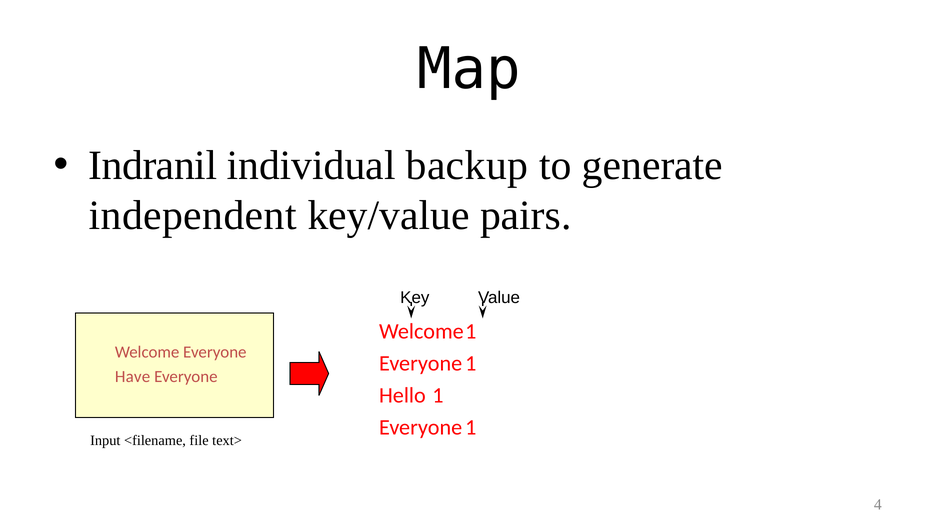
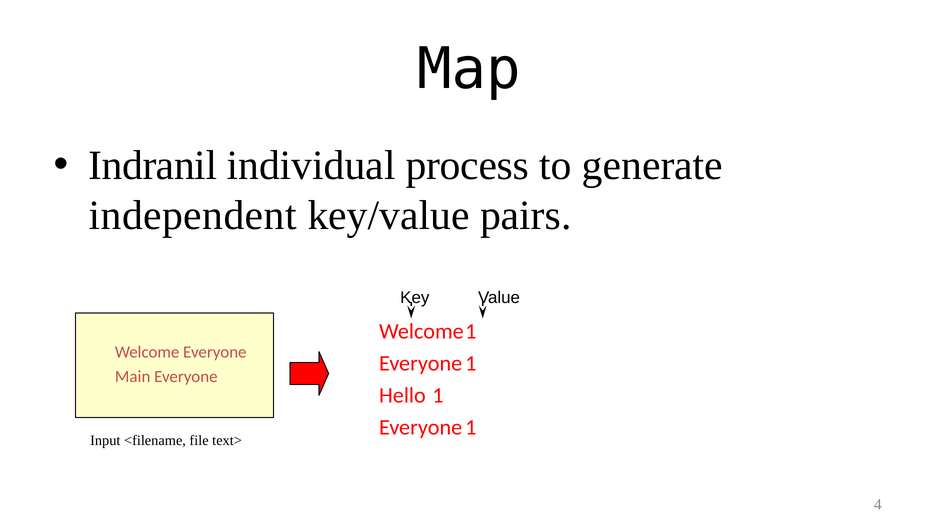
backup: backup -> process
Have: Have -> Main
